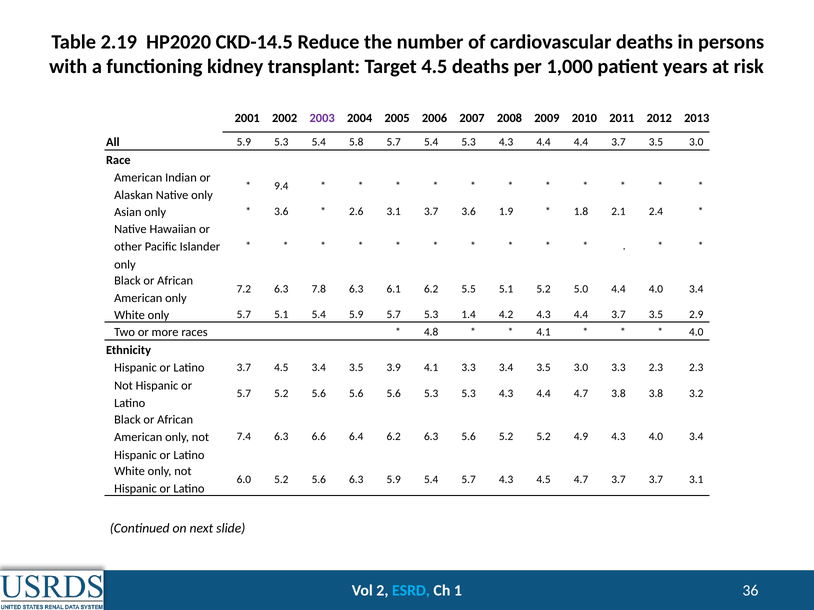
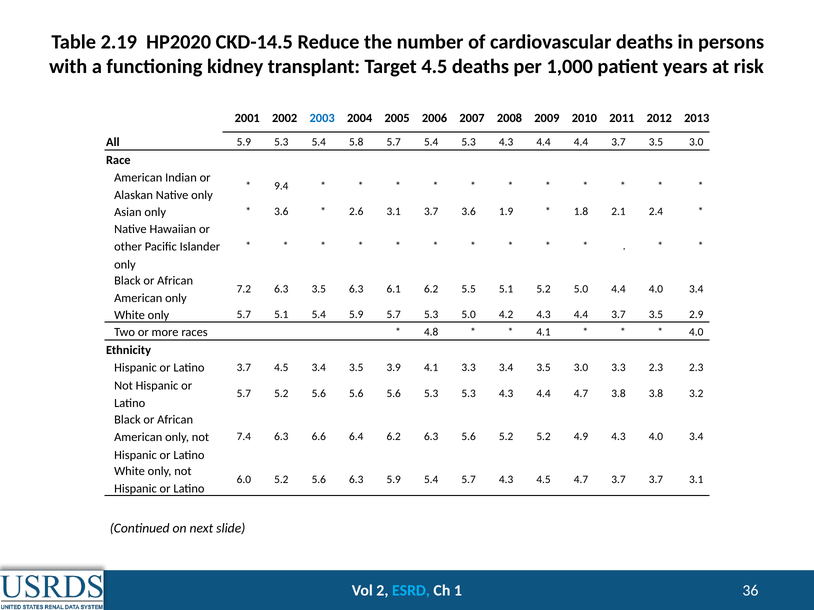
2003 colour: purple -> blue
6.3 7.8: 7.8 -> 3.5
5.3 1.4: 1.4 -> 5.0
